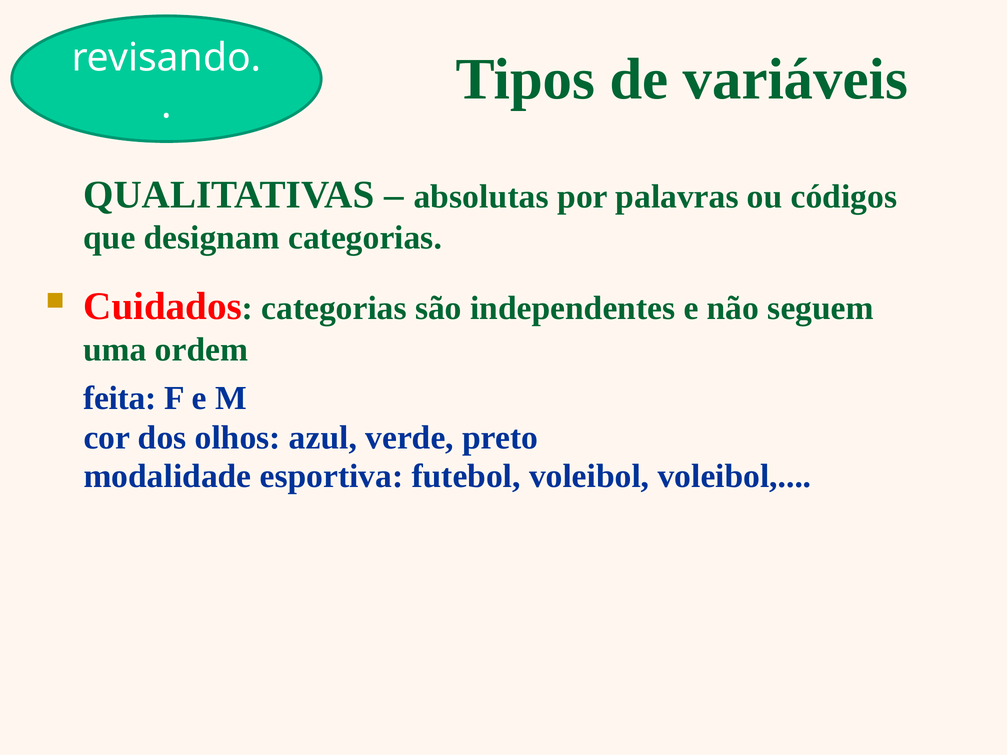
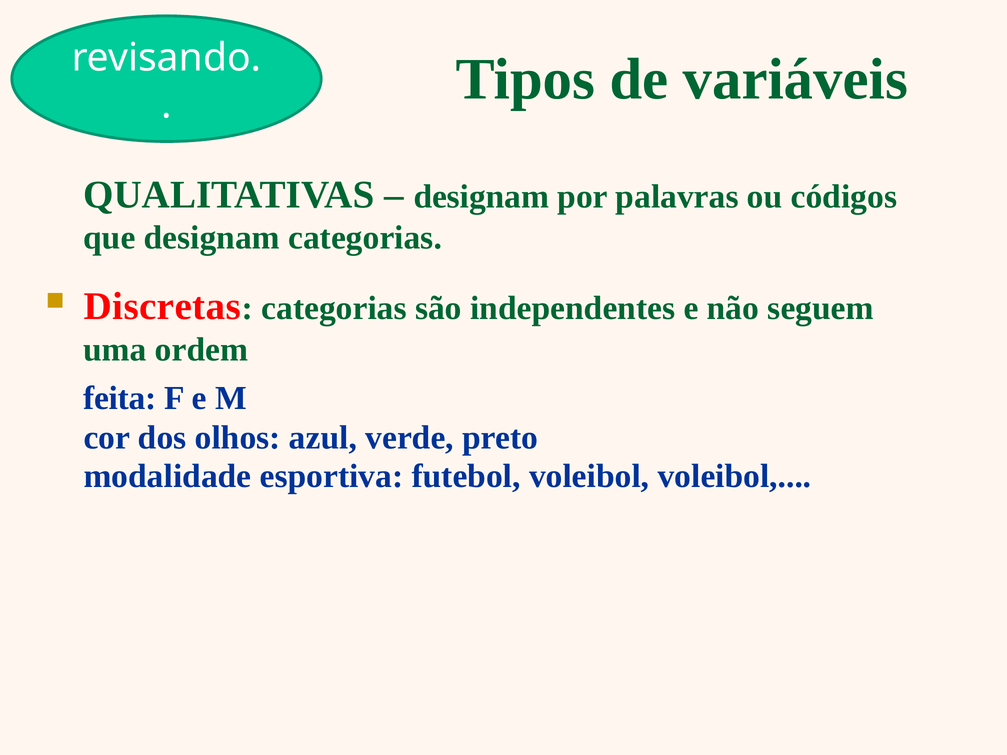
absolutas at (481, 197): absolutas -> designam
Cuidados: Cuidados -> Discretas
